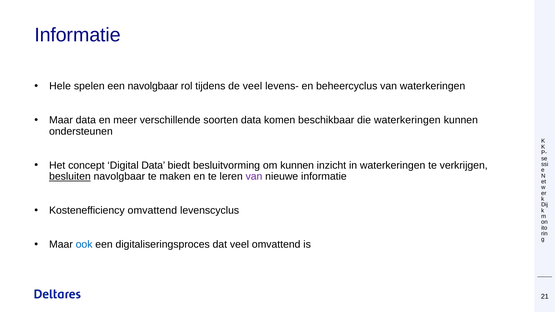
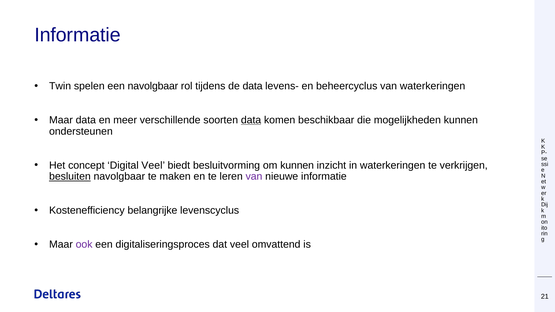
Hele: Hele -> Twin
de veel: veel -> data
data at (251, 120) underline: none -> present
die waterkeringen: waterkeringen -> mogelijkheden
Digital Data: Data -> Veel
Kostenefficiency omvattend: omvattend -> belangrijke
ook colour: blue -> purple
